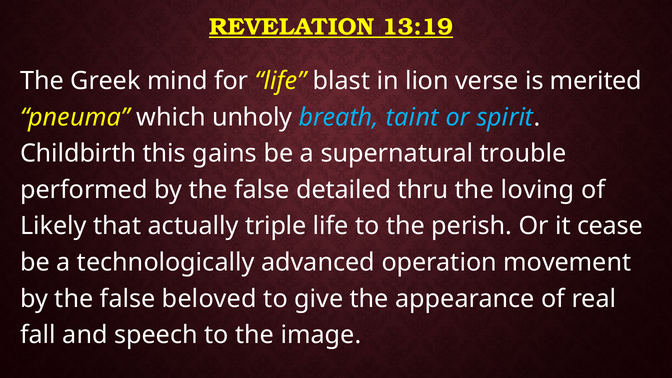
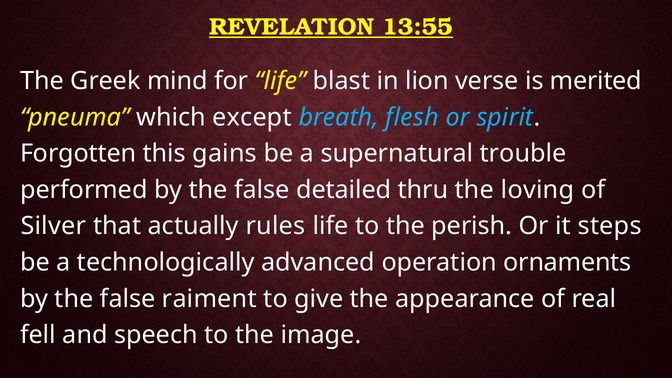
13:19: 13:19 -> 13:55
unholy: unholy -> except
taint: taint -> flesh
Childbirth: Childbirth -> Forgotten
Likely: Likely -> Silver
triple: triple -> rules
cease: cease -> steps
movement: movement -> ornaments
beloved: beloved -> raiment
fall: fall -> fell
